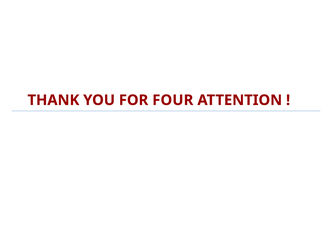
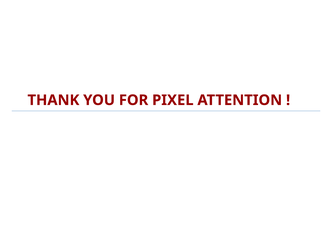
FOUR: FOUR -> PIXEL
